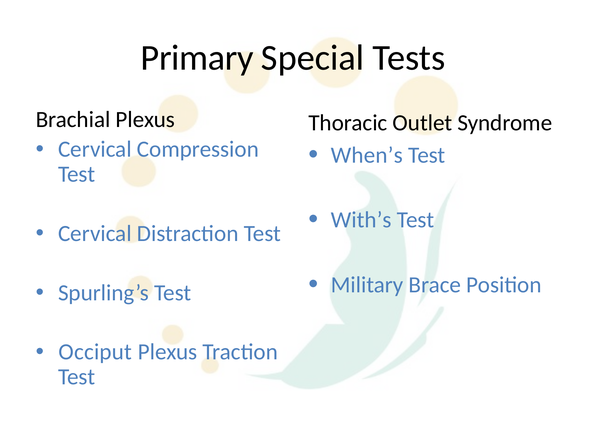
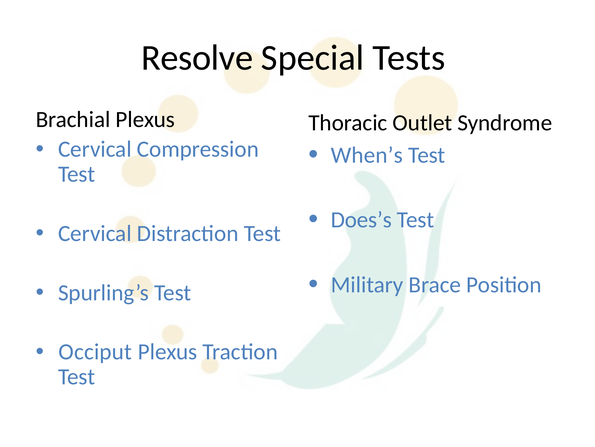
Primary: Primary -> Resolve
With’s: With’s -> Does’s
